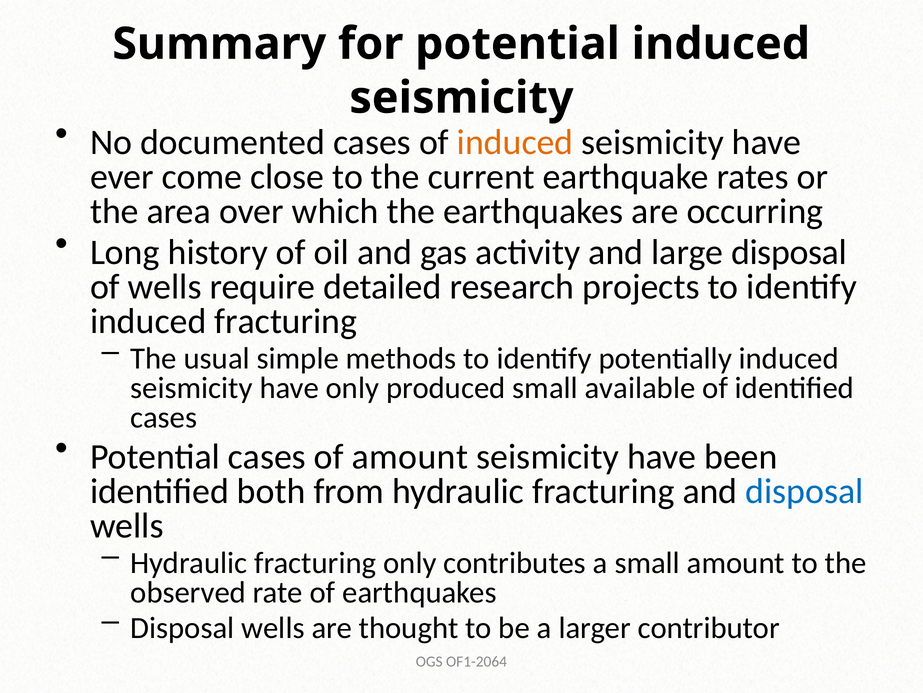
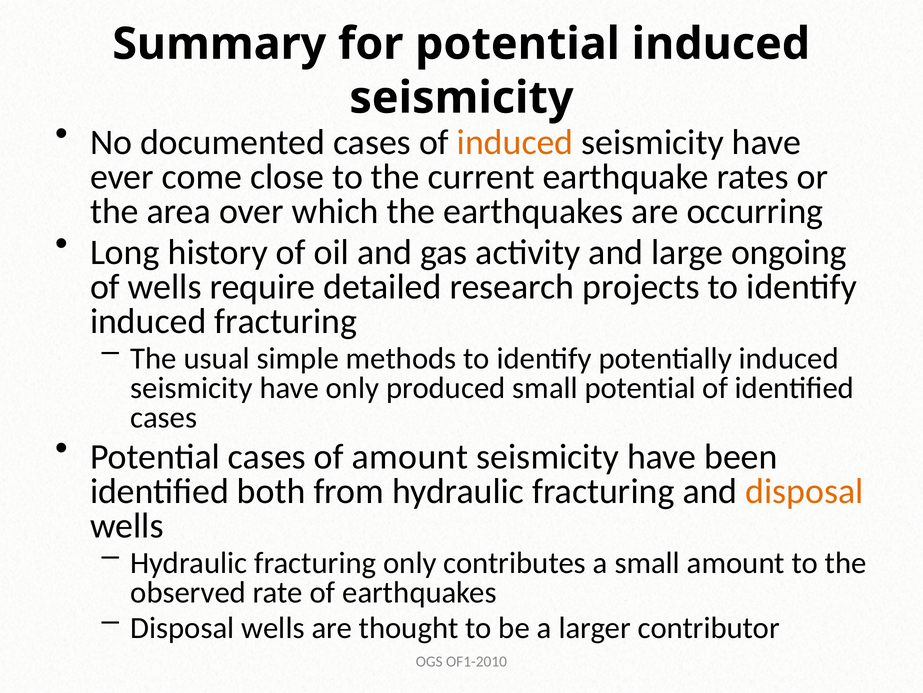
large disposal: disposal -> ongoing
small available: available -> potential
disposal at (804, 491) colour: blue -> orange
OF1-2064: OF1-2064 -> OF1-2010
